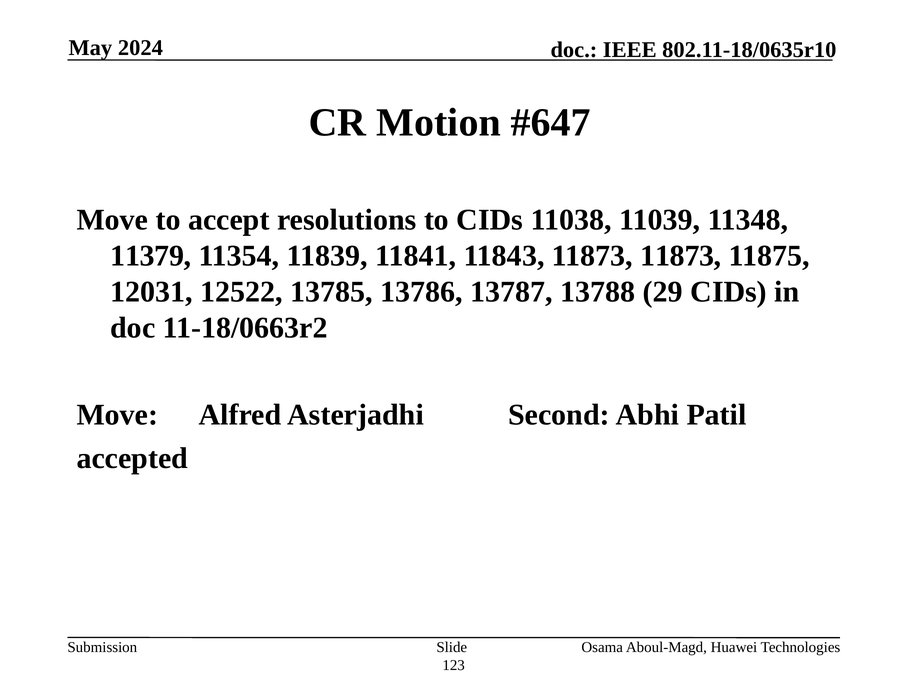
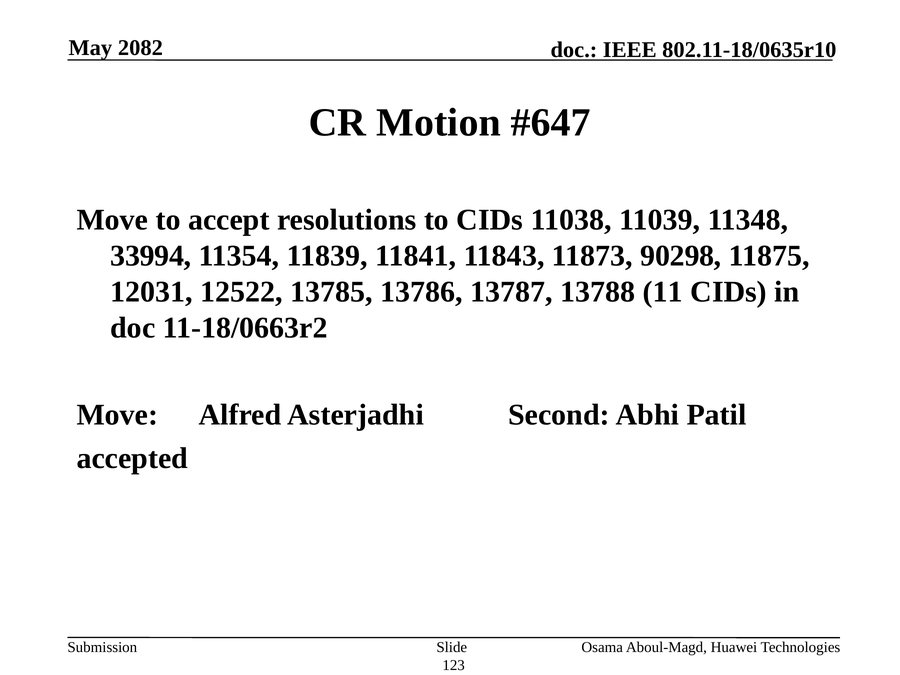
2024: 2024 -> 2082
11379: 11379 -> 33994
11873 11873: 11873 -> 90298
29: 29 -> 11
